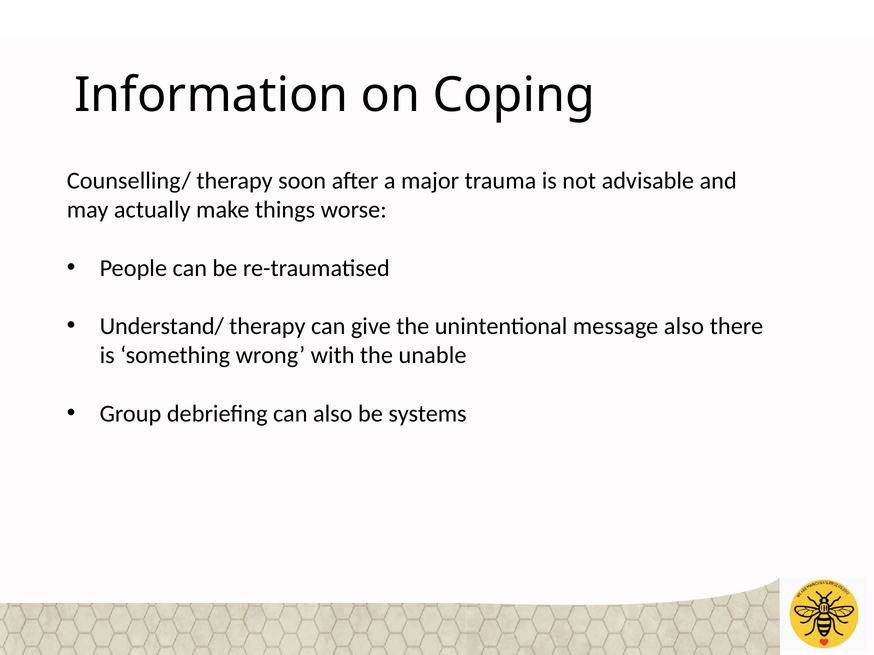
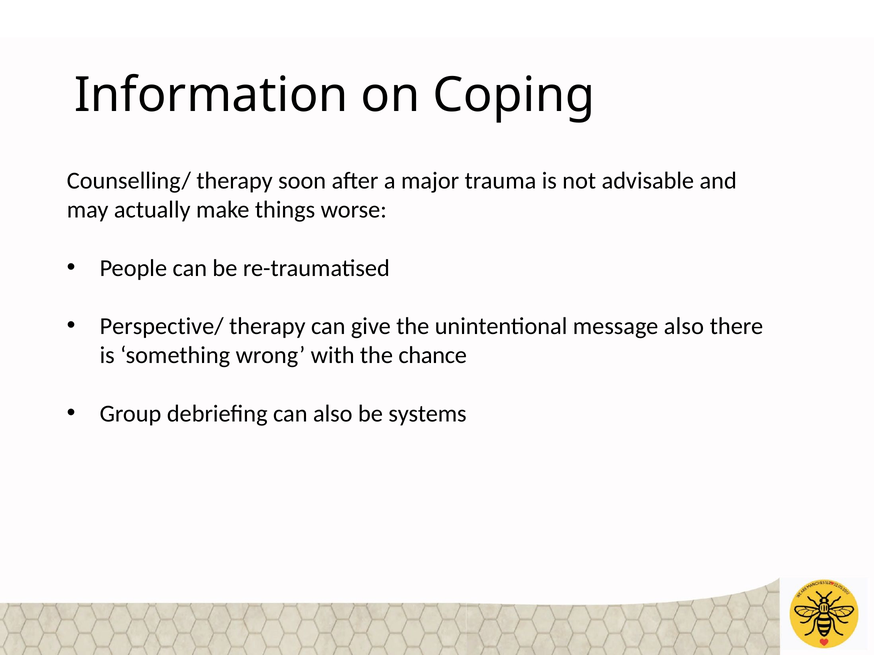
Understand/: Understand/ -> Perspective/
unable: unable -> chance
